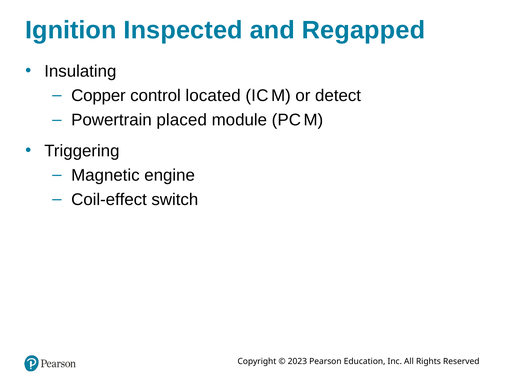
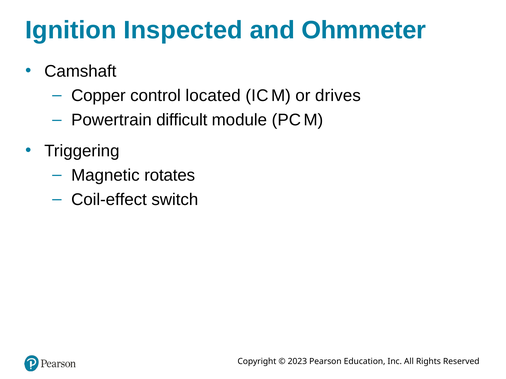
Regapped: Regapped -> Ohmmeter
Insulating: Insulating -> Camshaft
detect: detect -> drives
placed: placed -> difficult
engine: engine -> rotates
